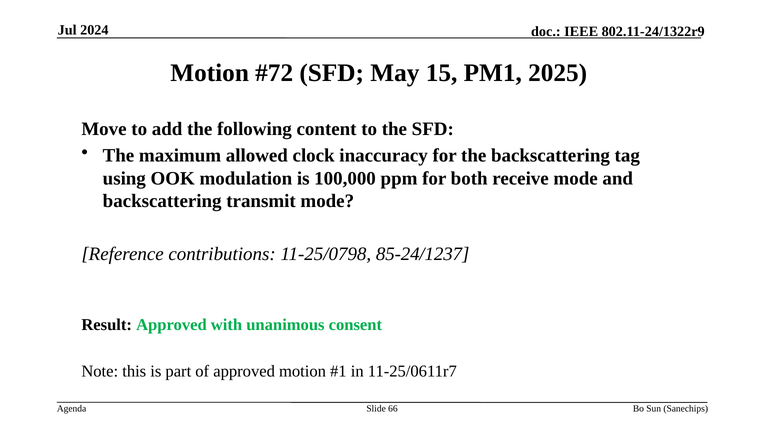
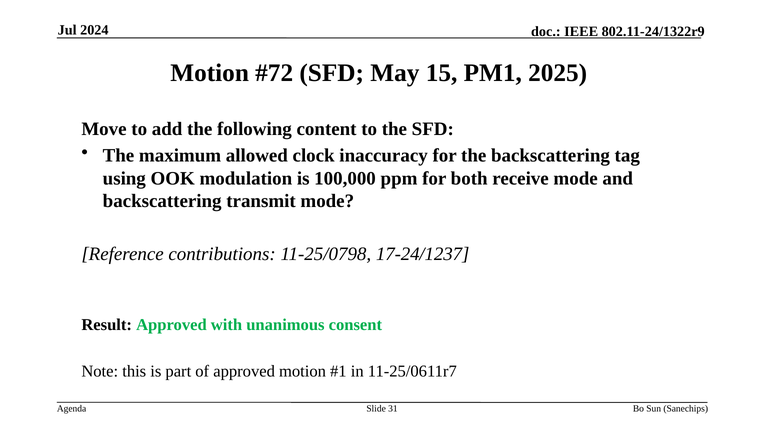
85-24/1237: 85-24/1237 -> 17-24/1237
66: 66 -> 31
